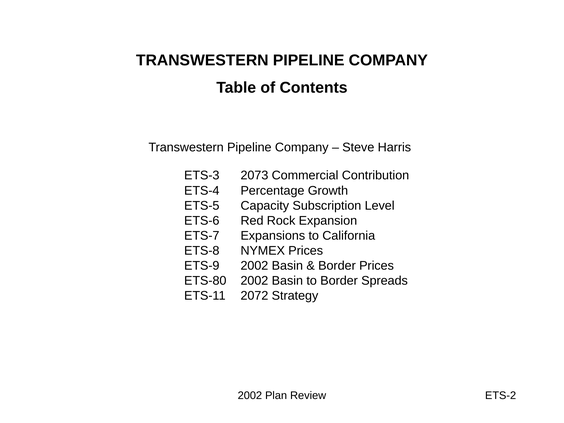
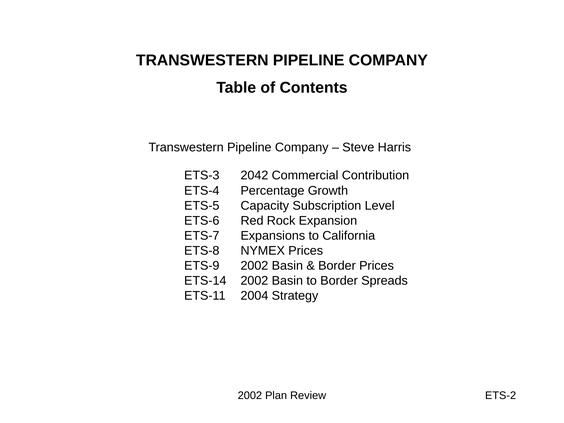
2073: 2073 -> 2042
ETS-80: ETS-80 -> ETS-14
2072: 2072 -> 2004
